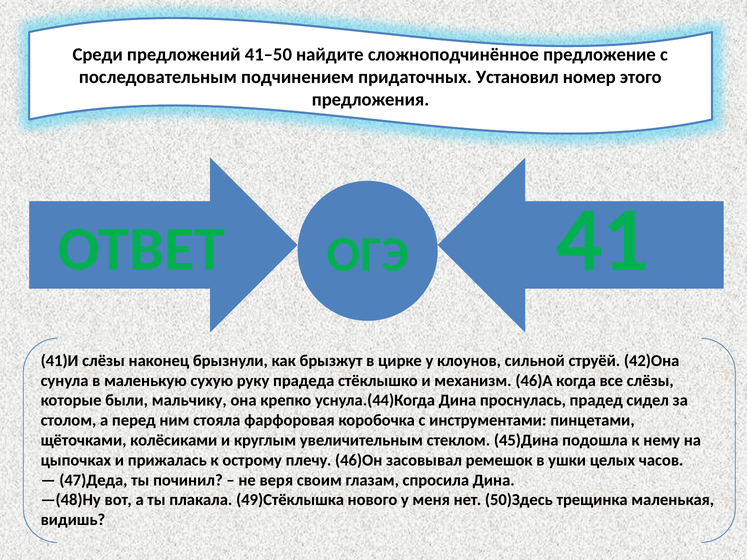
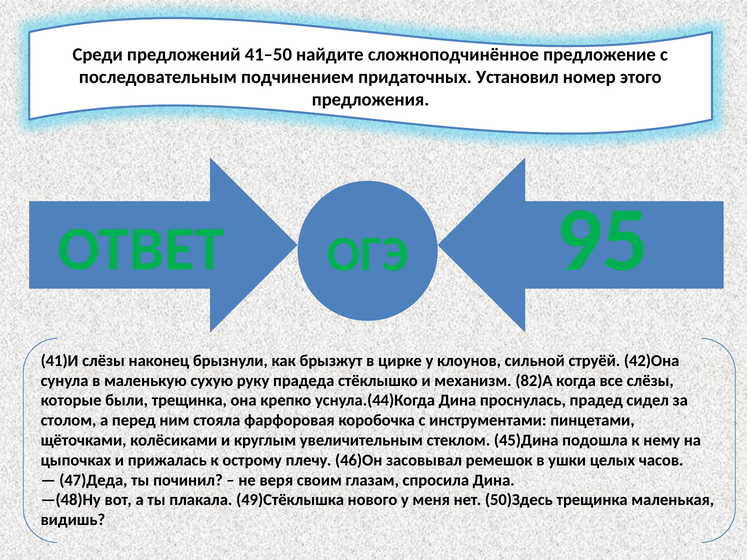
41: 41 -> 95
46)А: 46)А -> 82)А
были мальчику: мальчику -> трещинка
